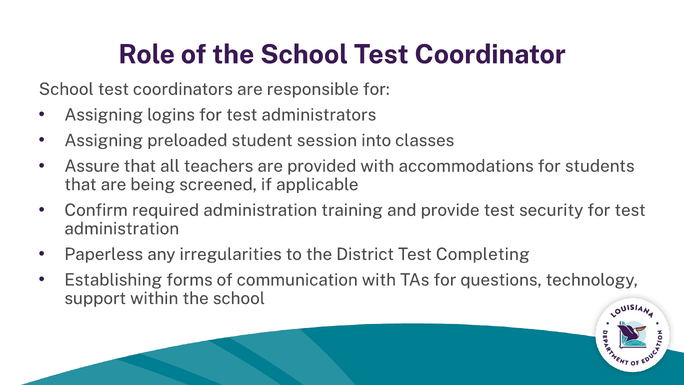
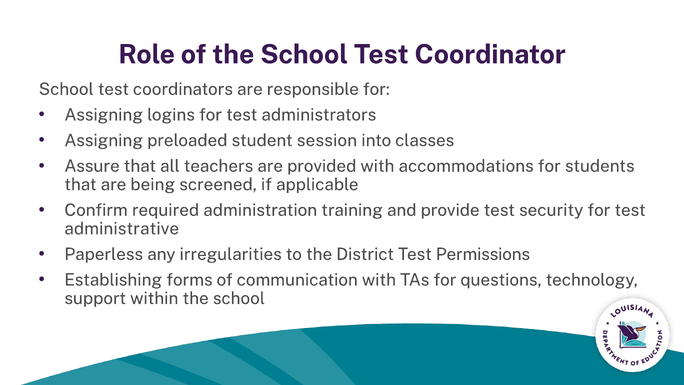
administration at (122, 229): administration -> administrative
Completing: Completing -> Permissions
